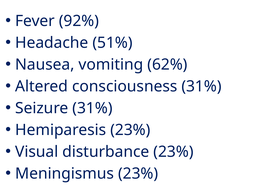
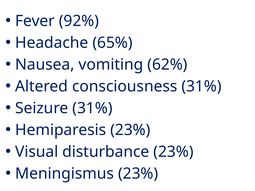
51%: 51% -> 65%
